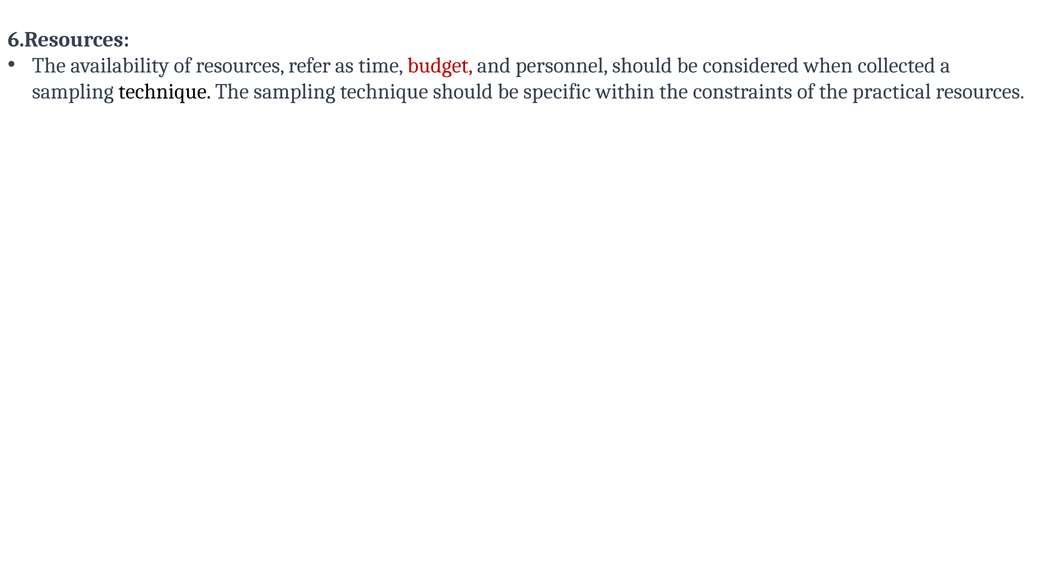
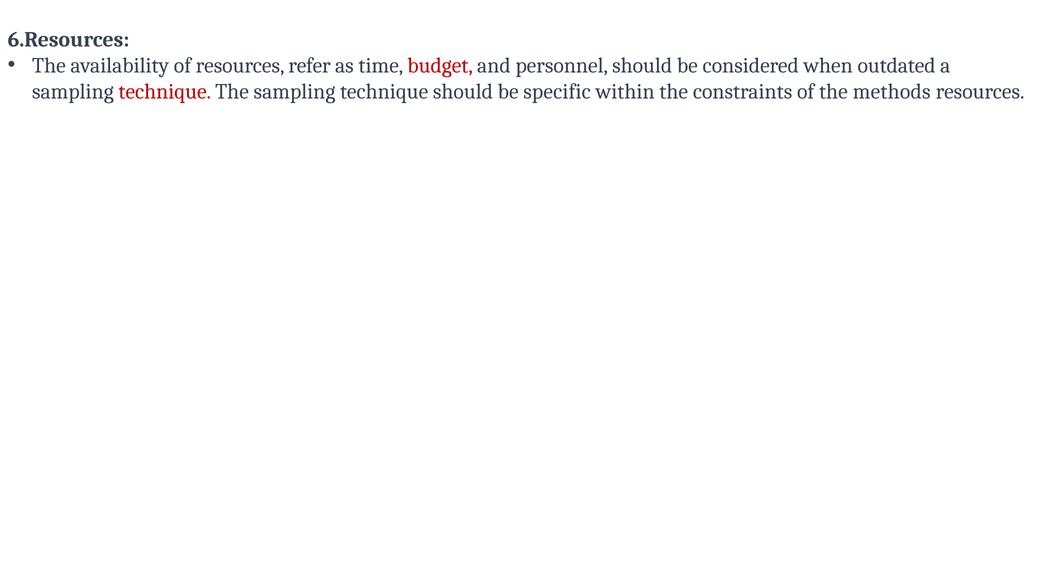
collected: collected -> outdated
technique at (165, 92) colour: black -> red
practical: practical -> methods
